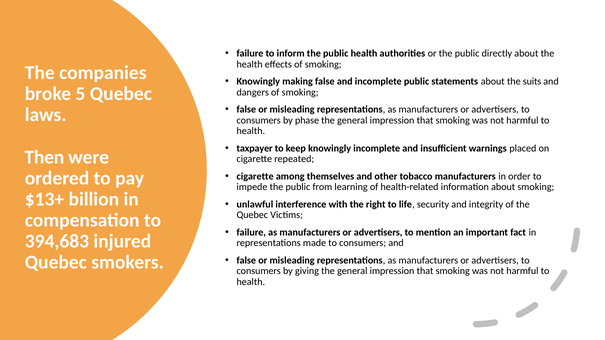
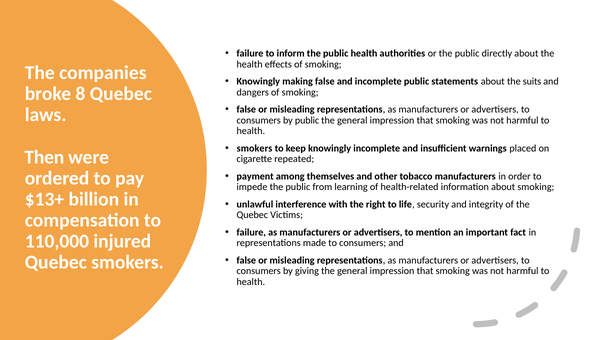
5: 5 -> 8
by phase: phase -> public
taxpayer at (255, 148): taxpayer -> smokers
cigarette at (255, 176): cigarette -> payment
394,683: 394,683 -> 110,000
